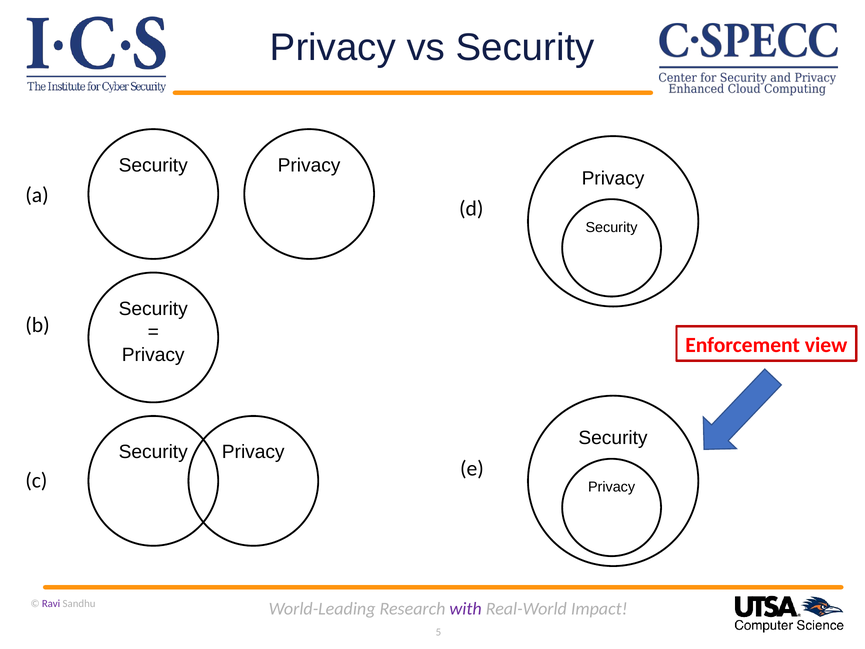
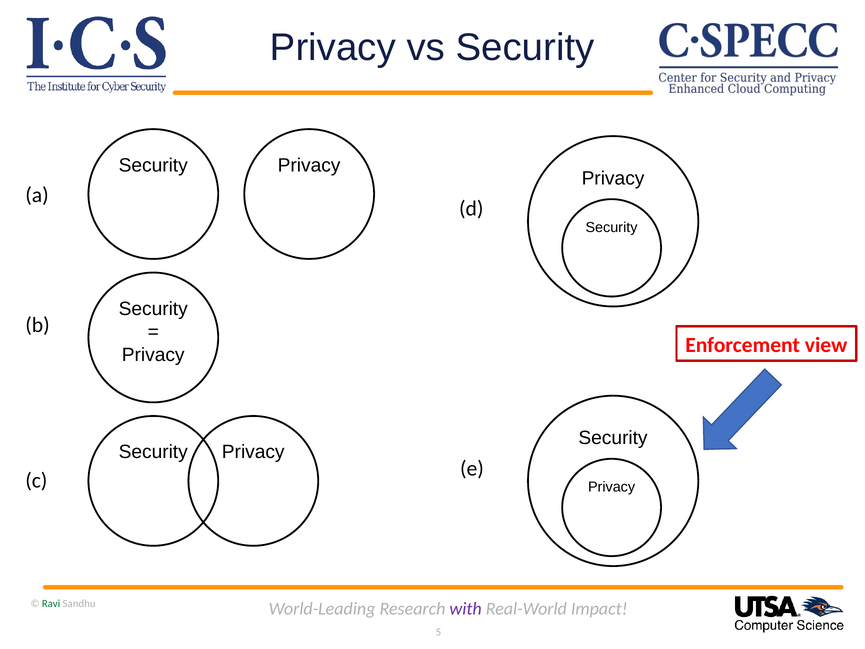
Ravi colour: purple -> green
